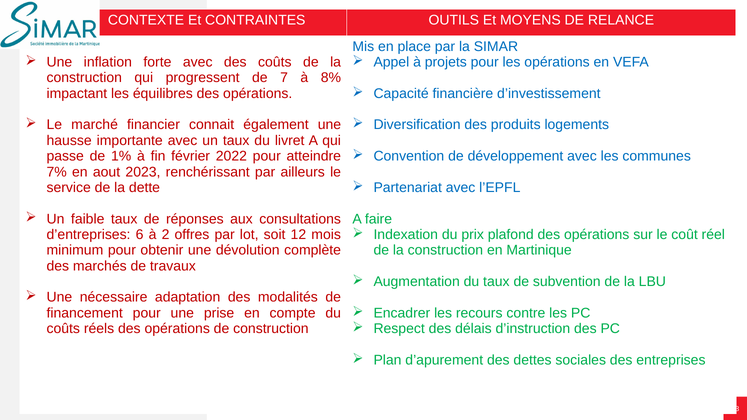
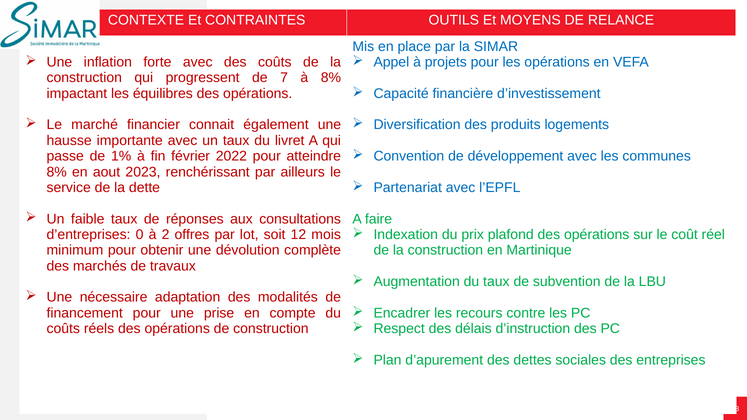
7% at (57, 172): 7% -> 8%
6: 6 -> 0
